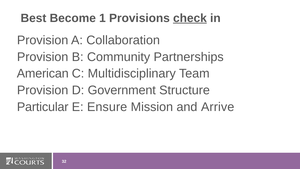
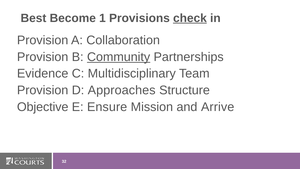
Community underline: none -> present
American: American -> Evidence
Government: Government -> Approaches
Particular: Particular -> Objective
